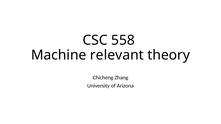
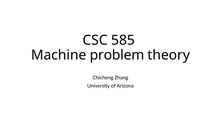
558: 558 -> 585
relevant: relevant -> problem
